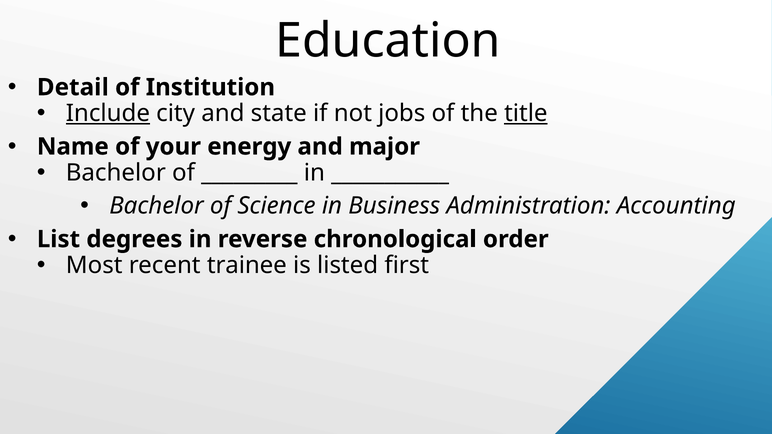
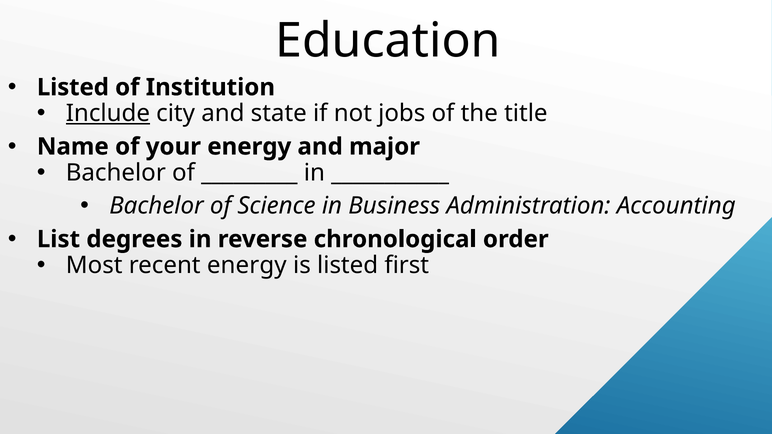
Detail at (73, 87): Detail -> Listed
title underline: present -> none
recent trainee: trainee -> energy
